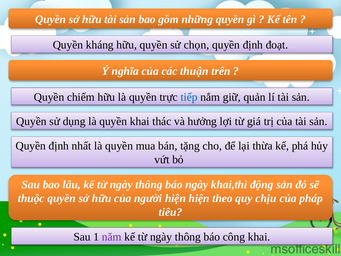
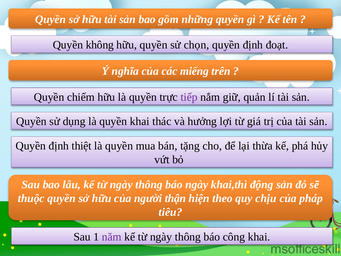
kháng: kháng -> không
thuận: thuận -> miếng
tiếp colour: blue -> purple
nhất: nhất -> thiệt
người hiện: hiện -> thận
